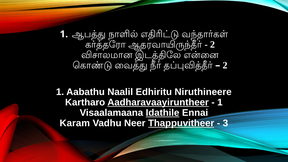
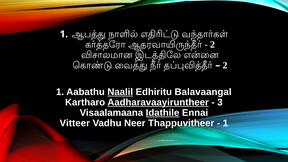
Naalil underline: none -> present
Niruthineere: Niruthineere -> Balavaangal
1 at (220, 102): 1 -> 3
Karam: Karam -> Vitteer
Thappuvitheer underline: present -> none
3 at (225, 123): 3 -> 1
